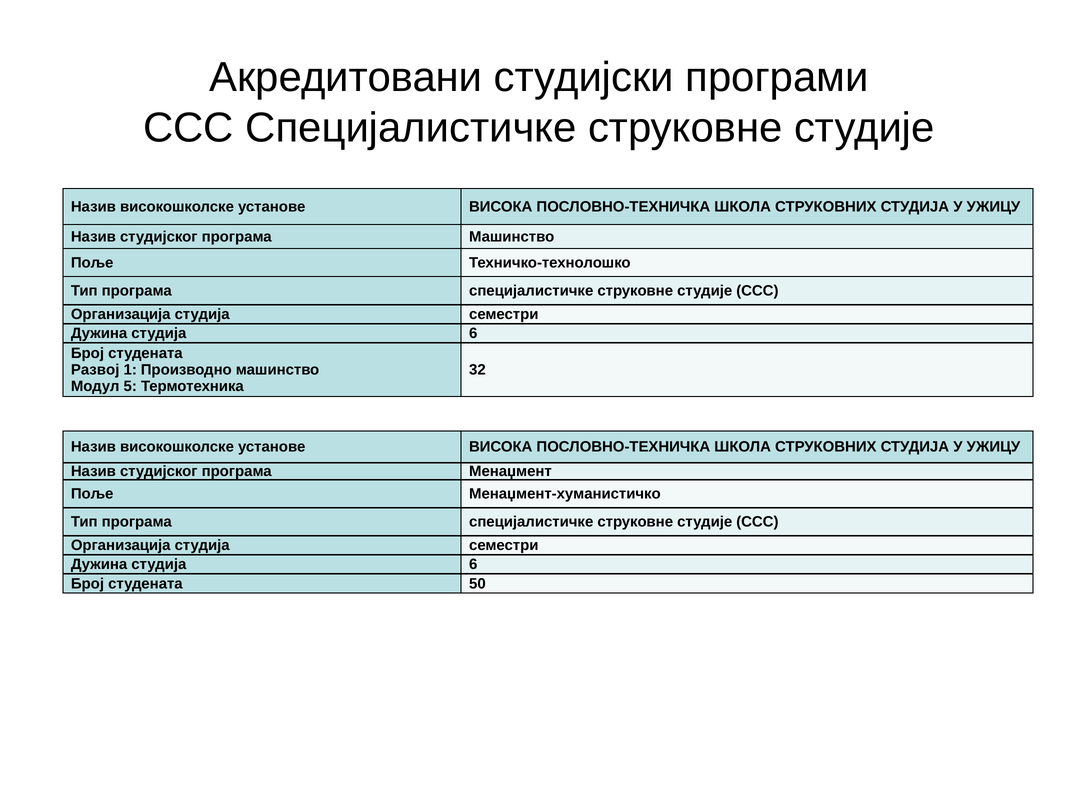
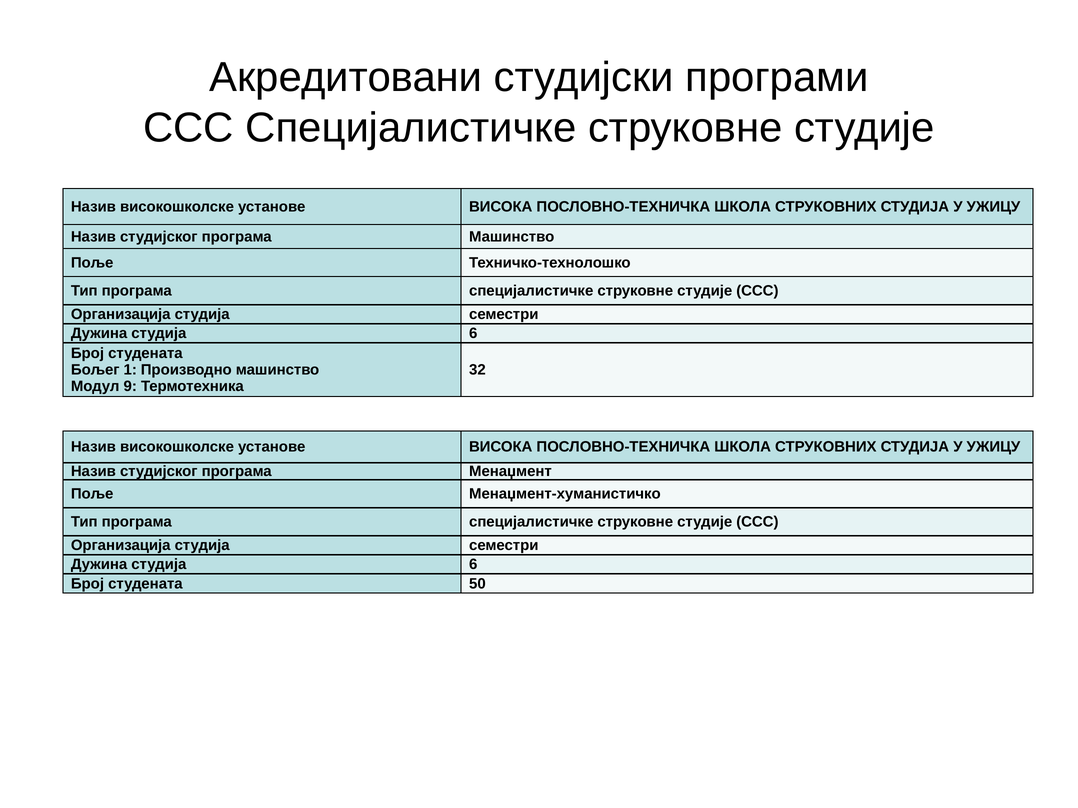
Развој: Развој -> Бољег
5: 5 -> 9
